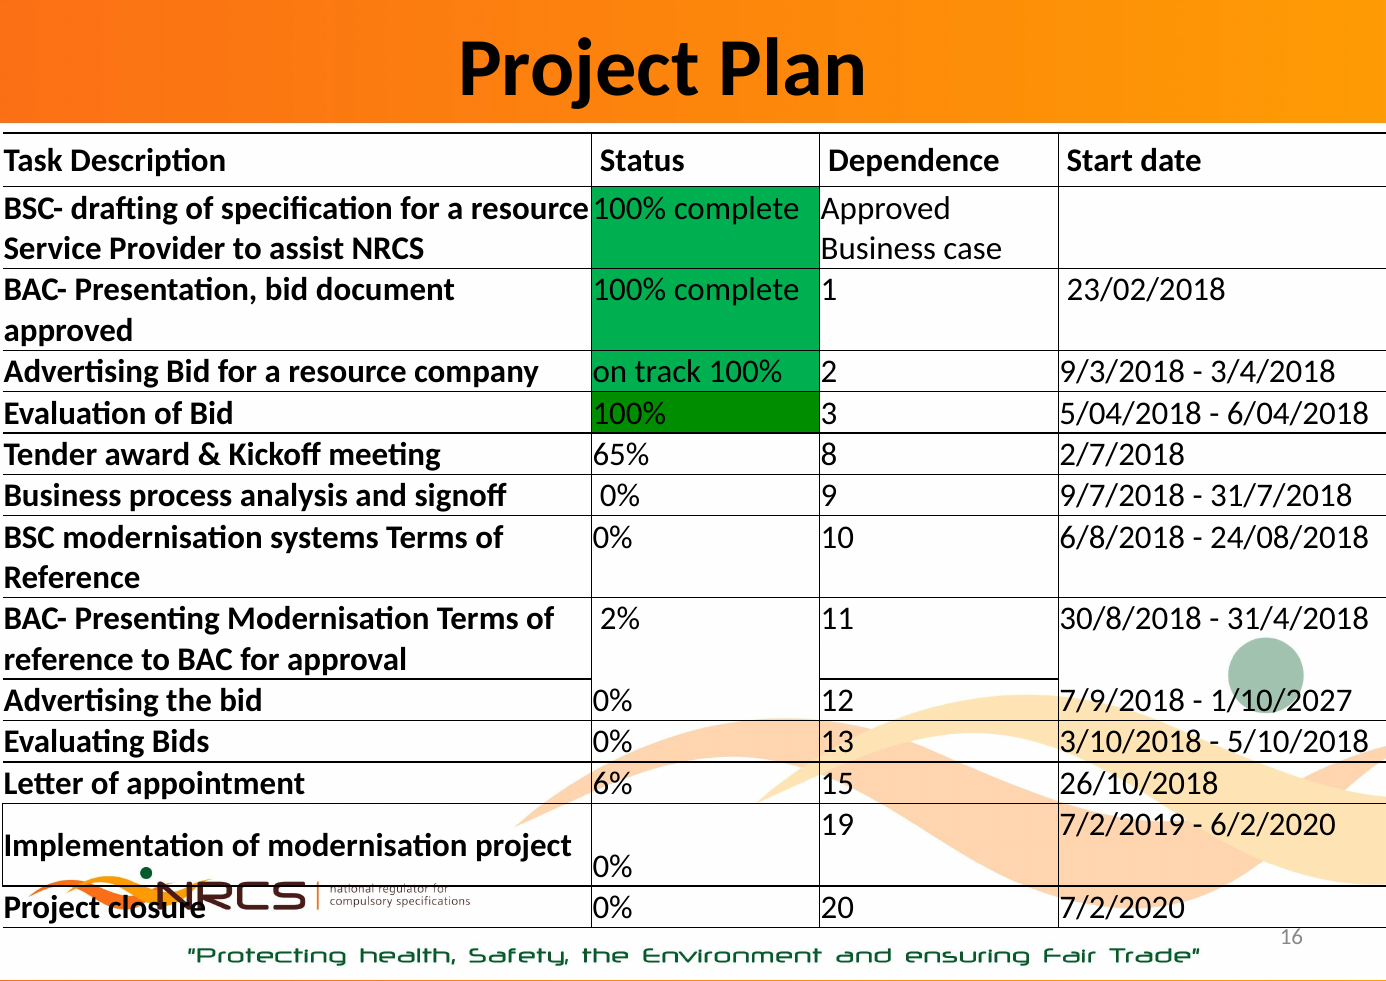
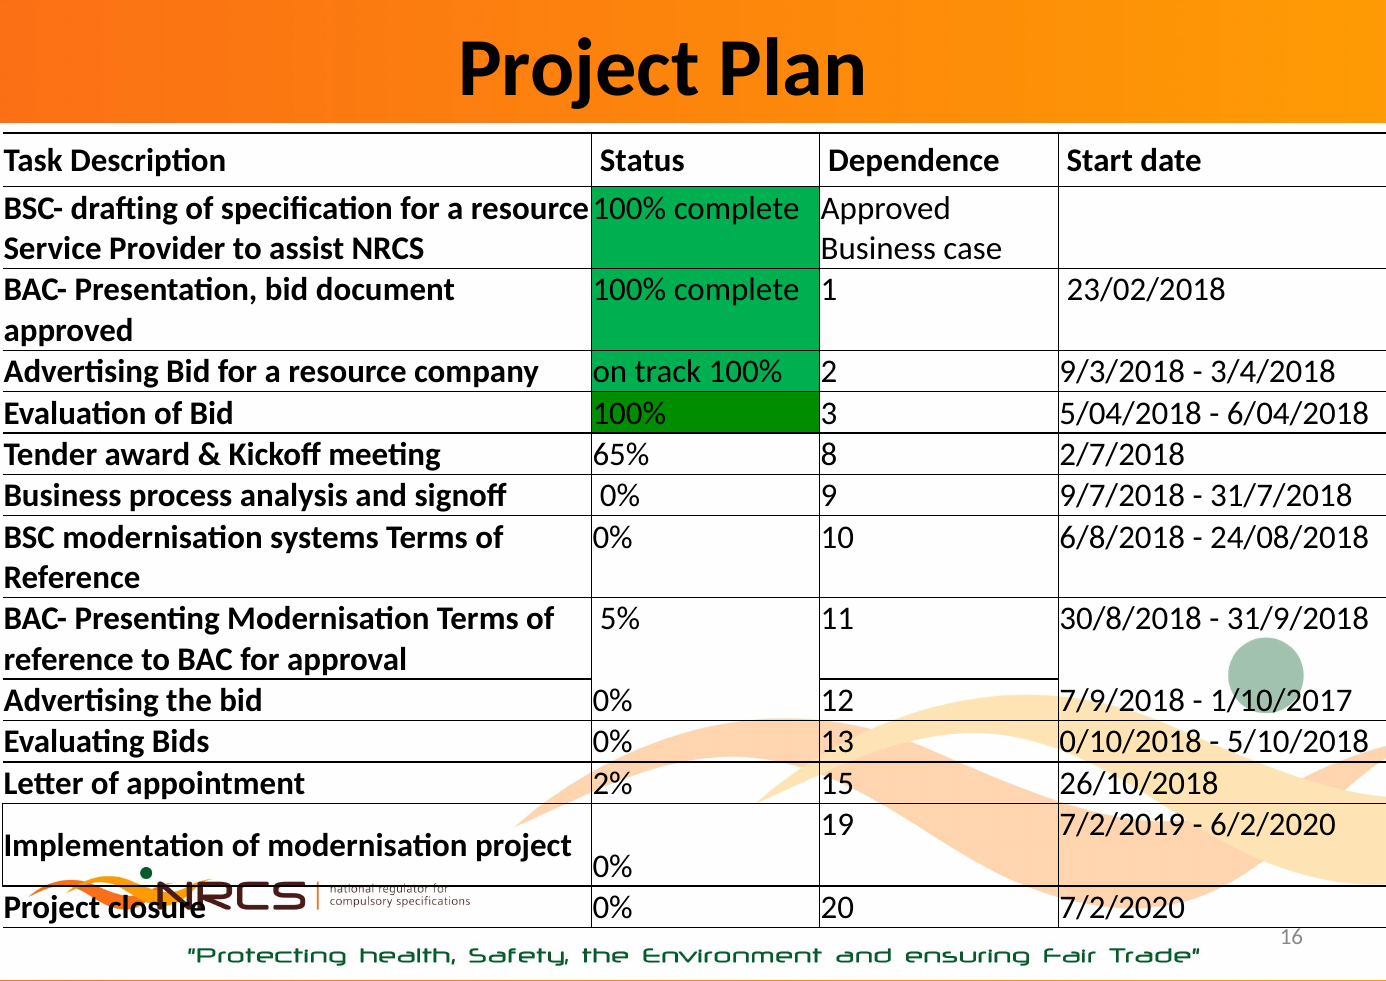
2%: 2% -> 5%
31/4/2018: 31/4/2018 -> 31/9/2018
1/10/2027: 1/10/2027 -> 1/10/2017
3/10/2018: 3/10/2018 -> 0/10/2018
6%: 6% -> 2%
